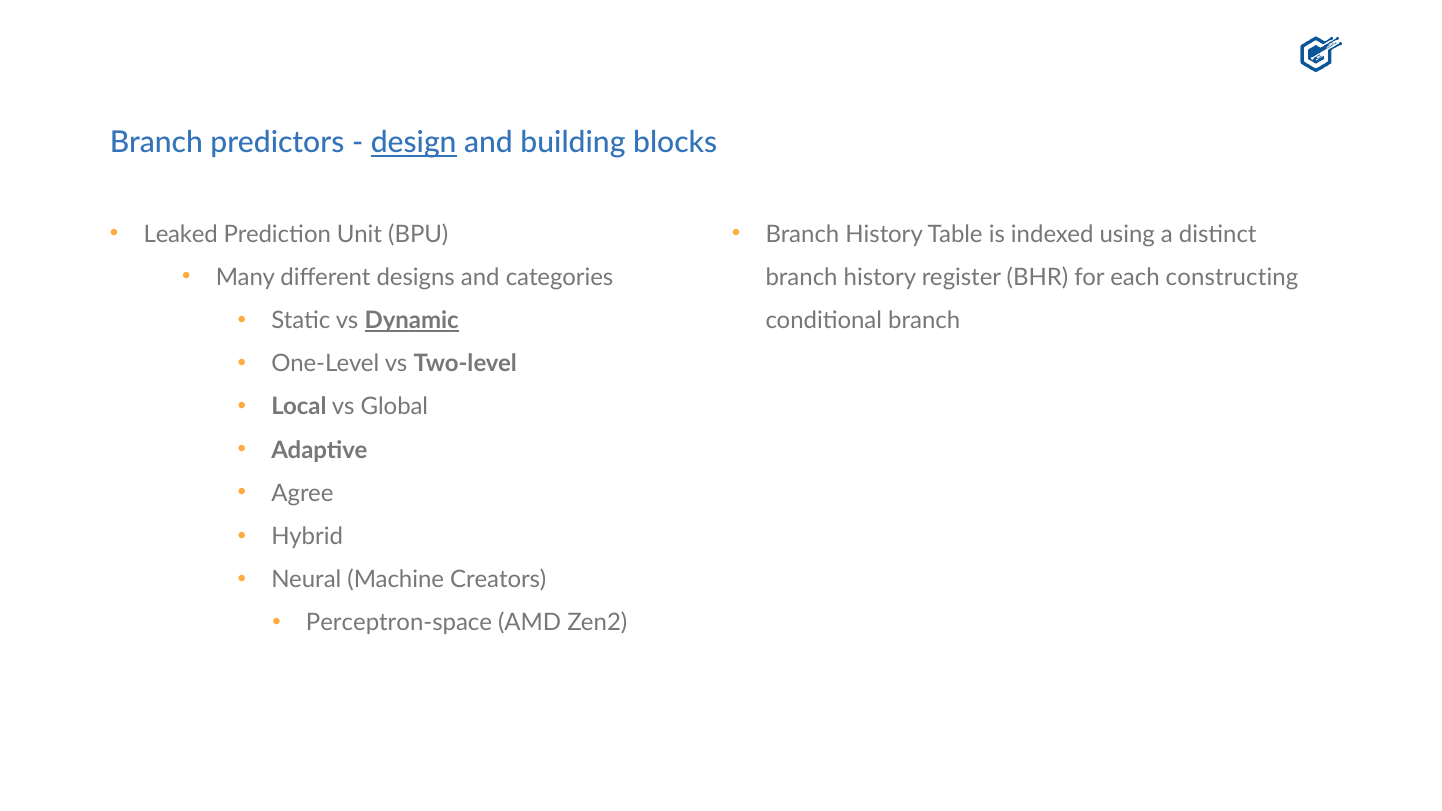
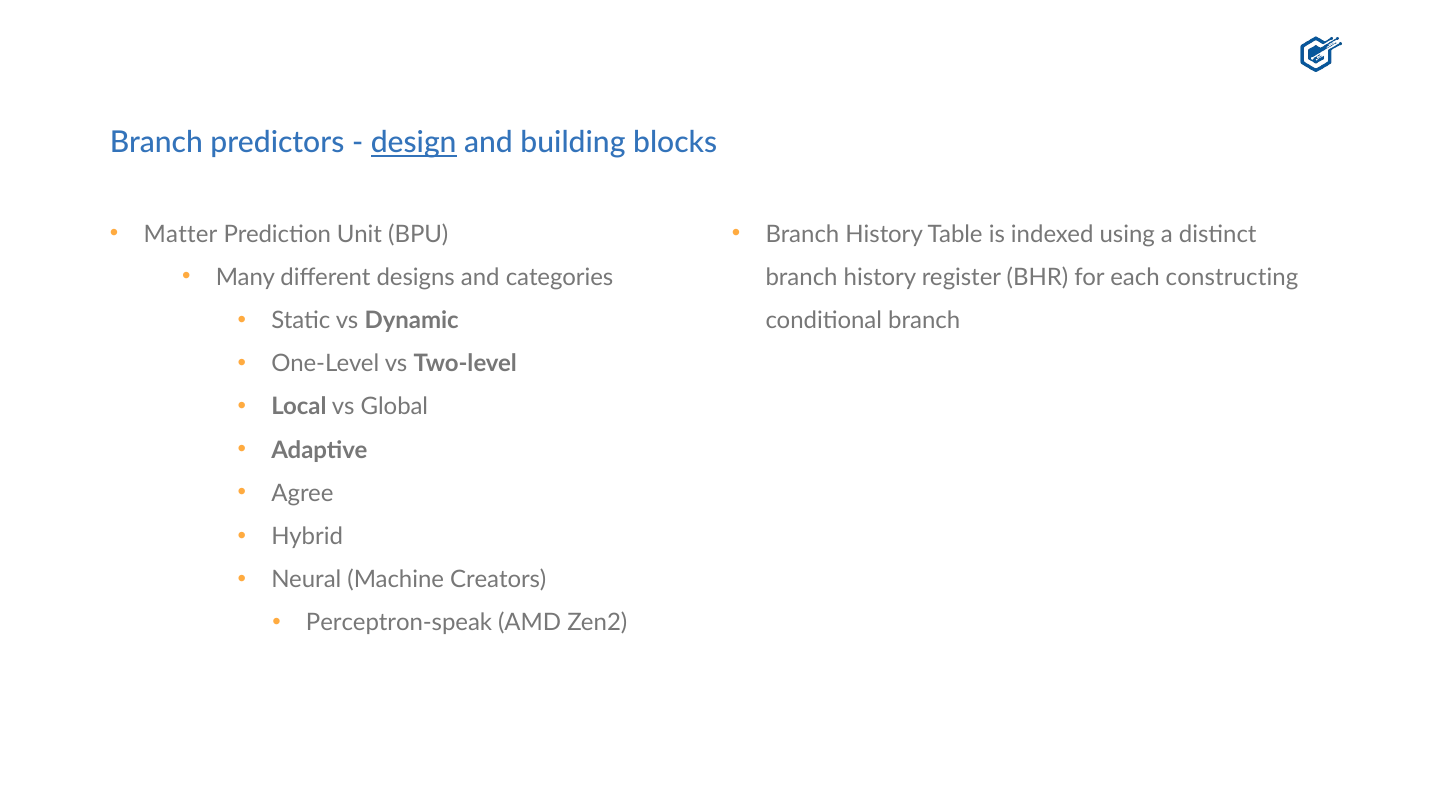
Leaked: Leaked -> Matter
Dynamic underline: present -> none
Perceptron-space: Perceptron-space -> Perceptron-speak
